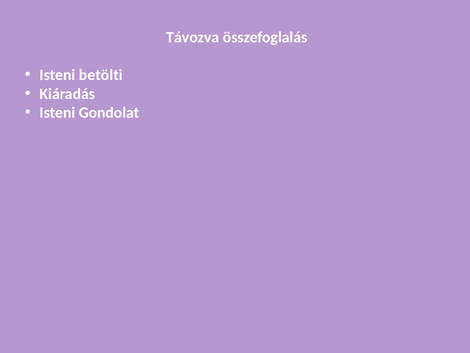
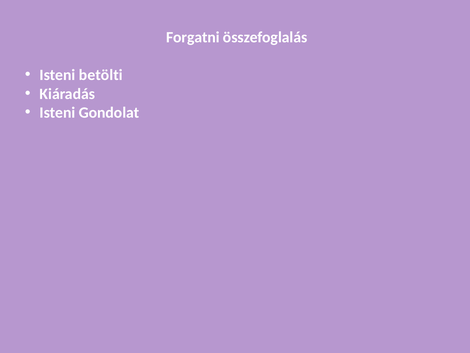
Távozva: Távozva -> Forgatni
